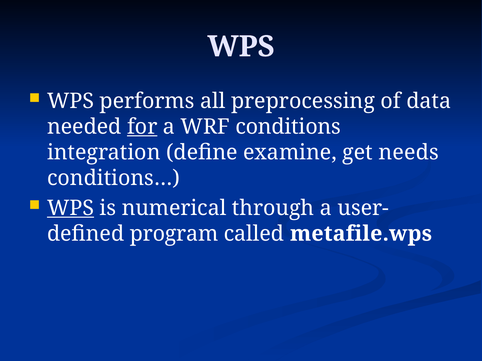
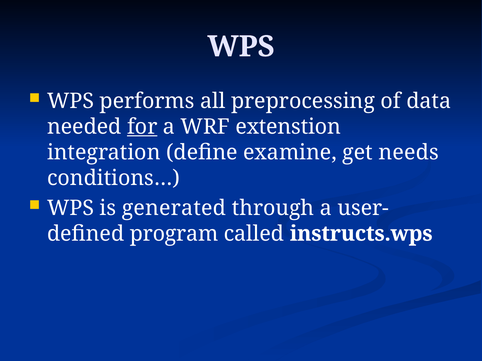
conditions: conditions -> extenstion
WPS at (71, 208) underline: present -> none
numerical: numerical -> generated
metafile.wps: metafile.wps -> instructs.wps
